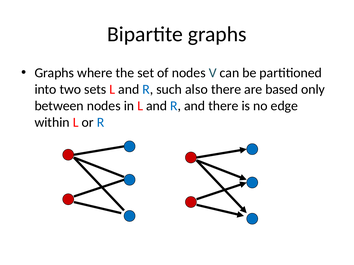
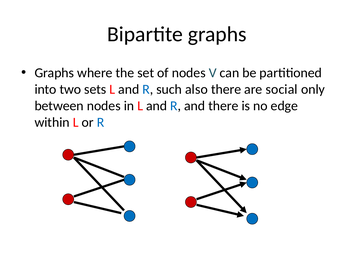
based: based -> social
